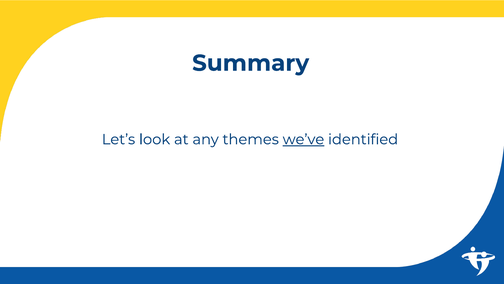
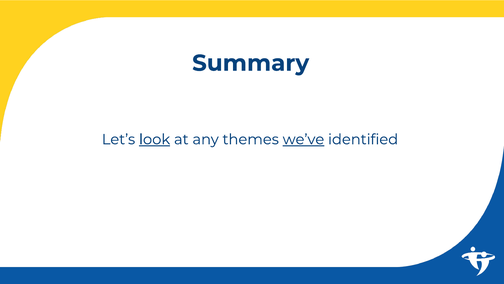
look underline: none -> present
